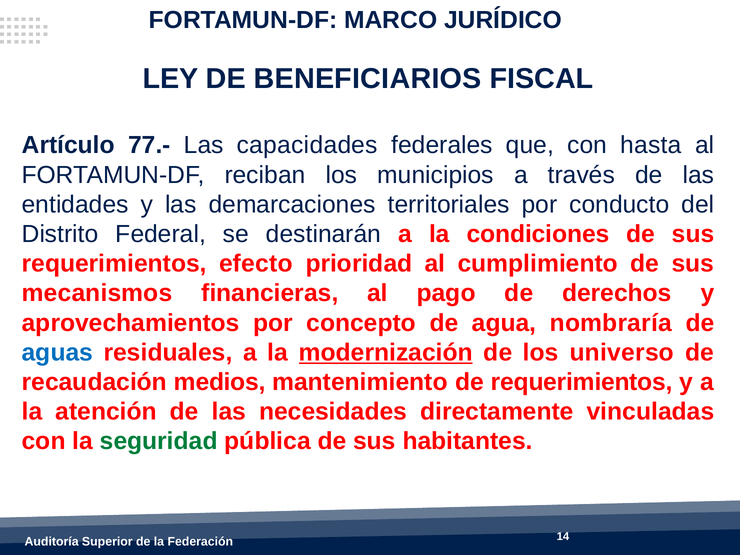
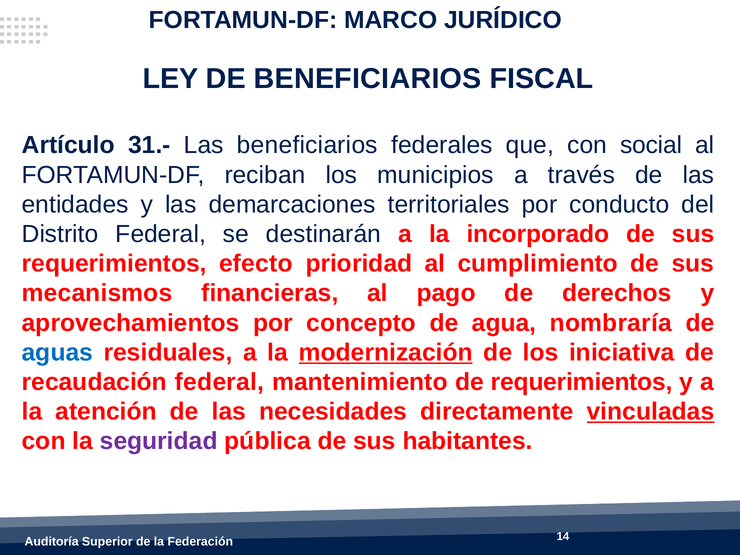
77.-: 77.- -> 31.-
Las capacidades: capacidades -> beneficiarios
hasta: hasta -> social
condiciones: condiciones -> incorporado
universo: universo -> iniciativa
recaudación medios: medios -> federal
vinculadas underline: none -> present
seguridad colour: green -> purple
